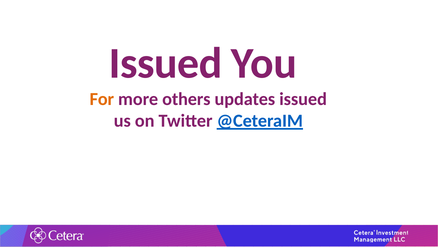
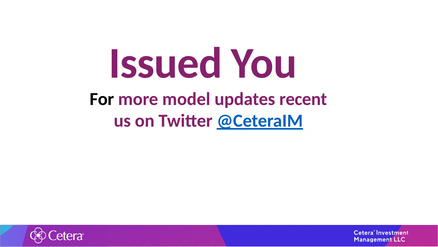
For colour: orange -> black
others: others -> model
updates issued: issued -> recent
